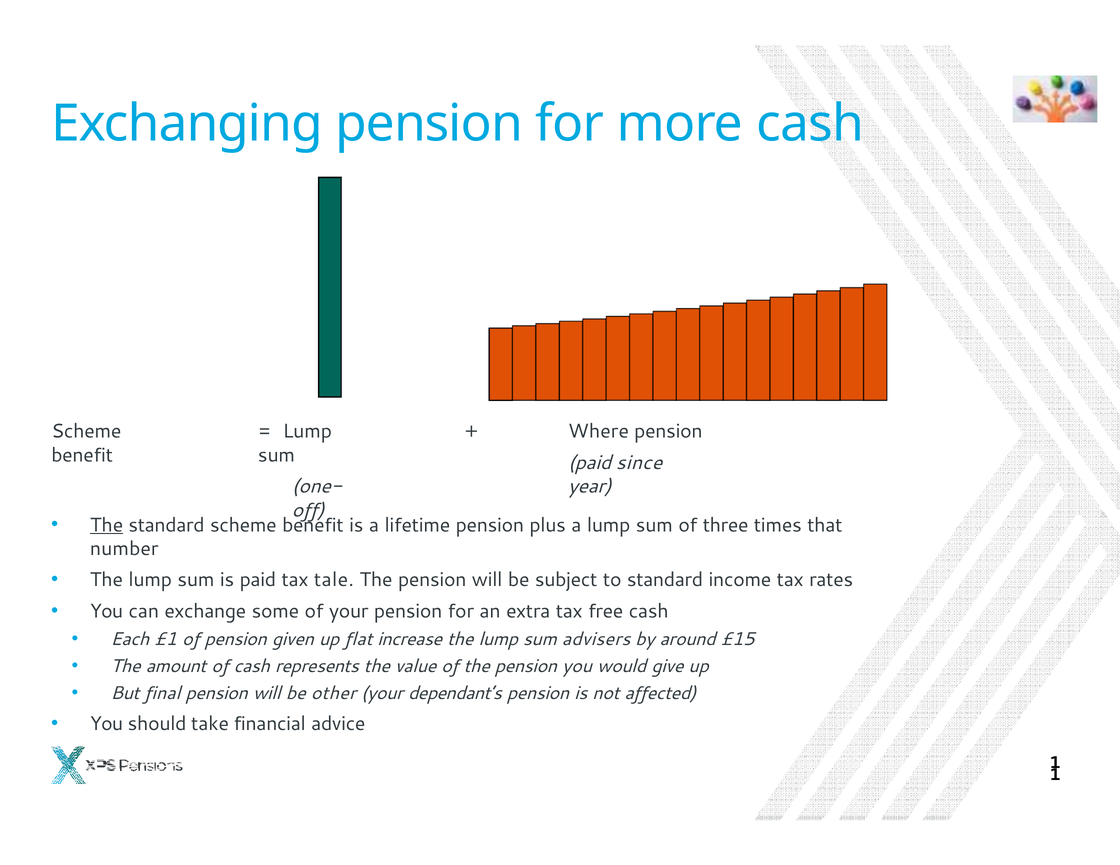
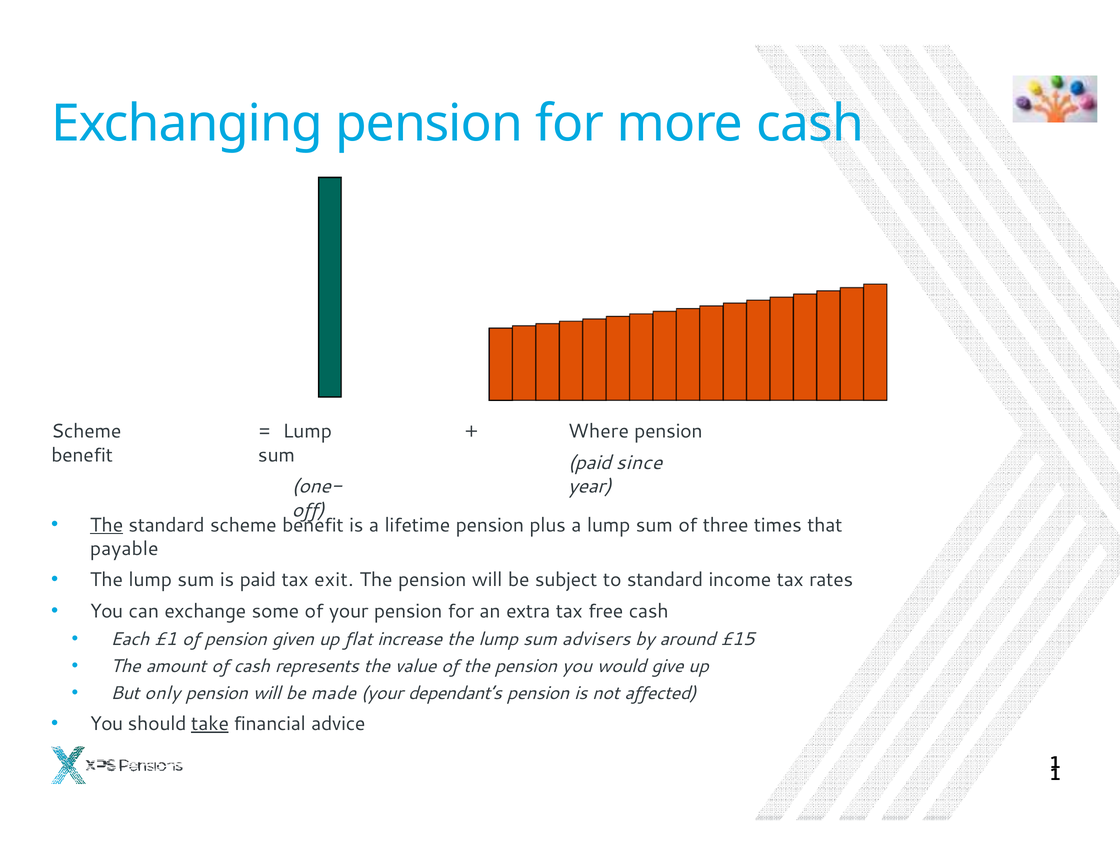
number: number -> payable
tale: tale -> exit
final: final -> only
other: other -> made
take underline: none -> present
